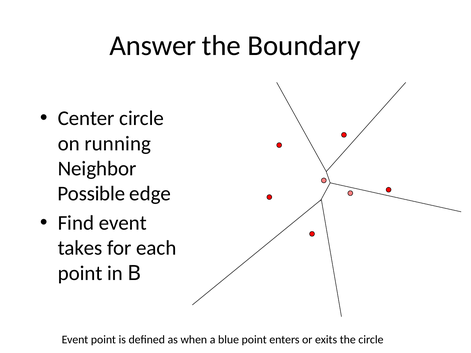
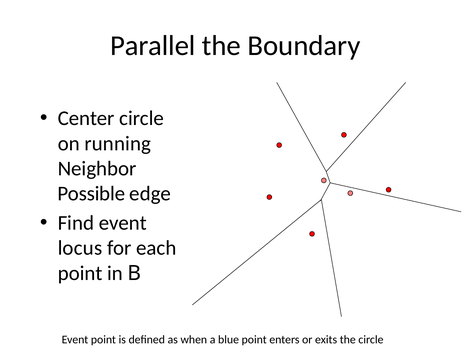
Answer: Answer -> Parallel
takes: takes -> locus
